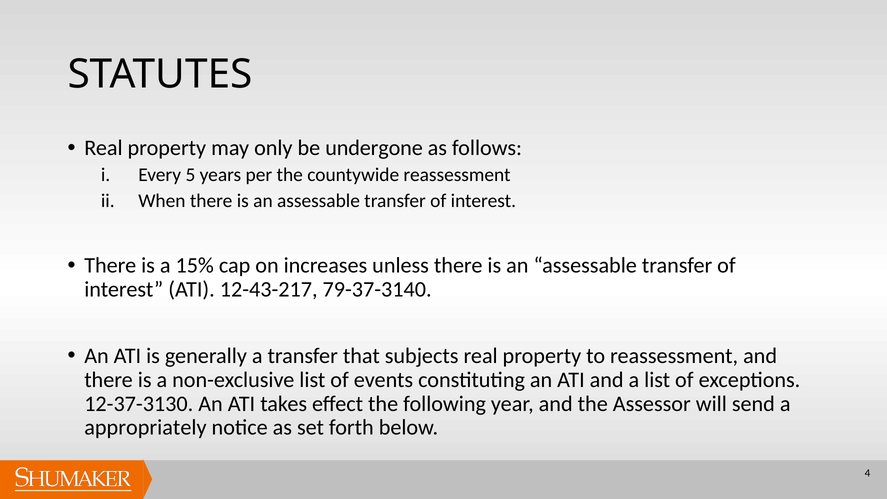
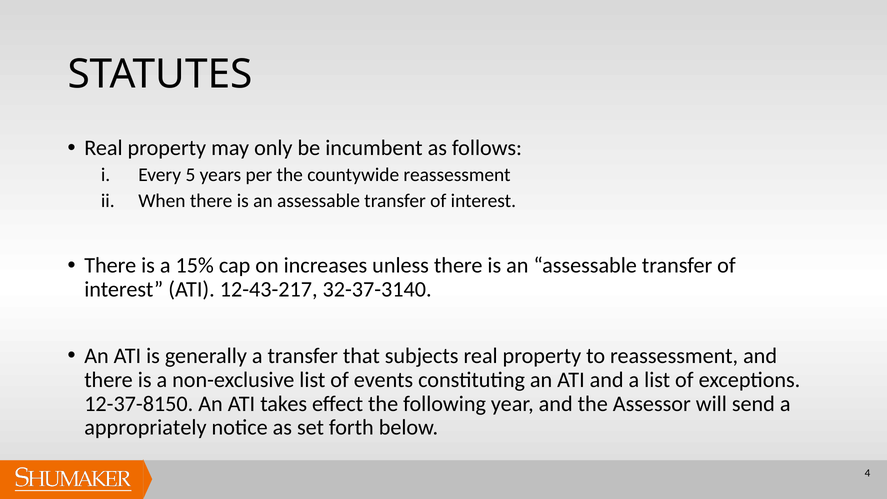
undergone: undergone -> incumbent
79-37-3140: 79-37-3140 -> 32-37-3140
12-37-3130: 12-37-3130 -> 12-37-8150
